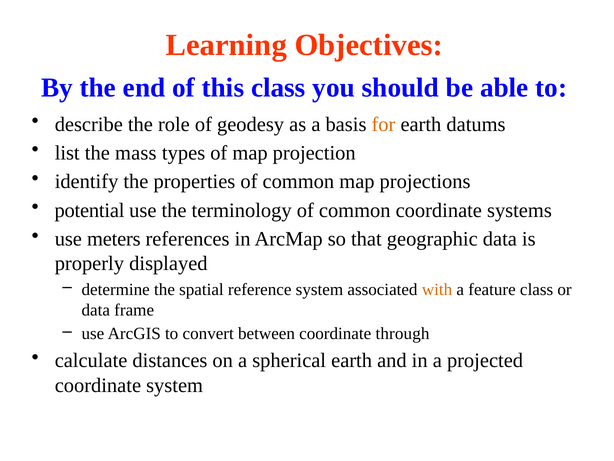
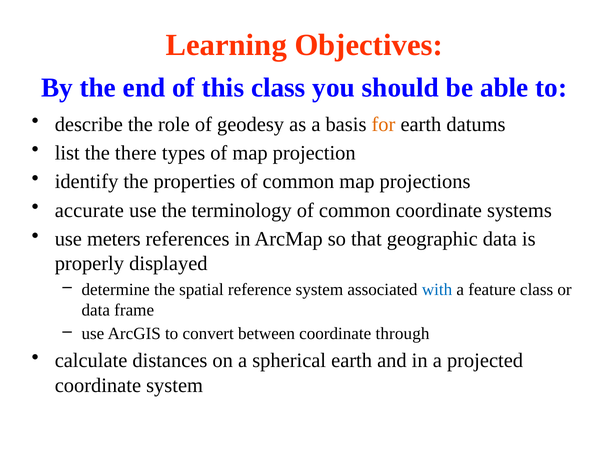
mass: mass -> there
potential: potential -> accurate
with colour: orange -> blue
